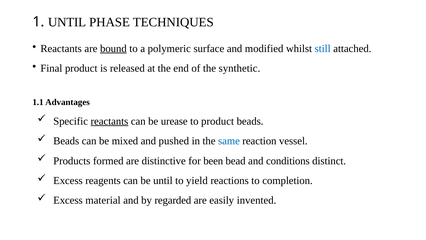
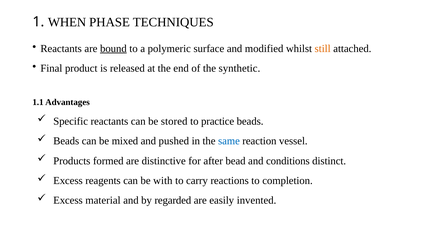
1 UNTIL: UNTIL -> WHEN
still colour: blue -> orange
reactants at (109, 121) underline: present -> none
urease: urease -> stored
to product: product -> practice
been: been -> after
be until: until -> with
yield: yield -> carry
